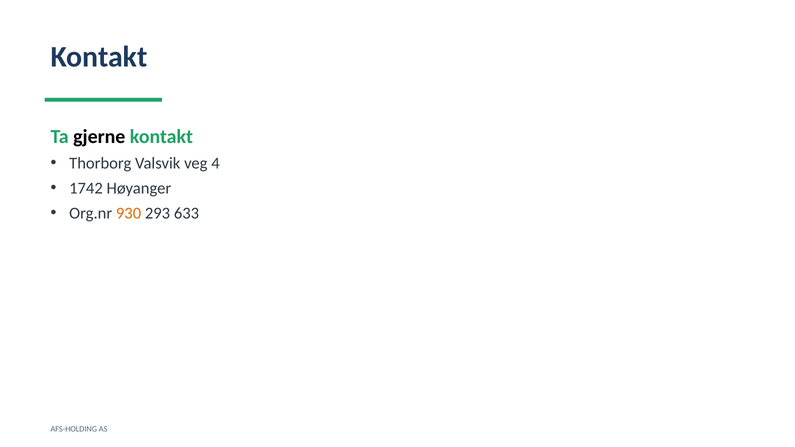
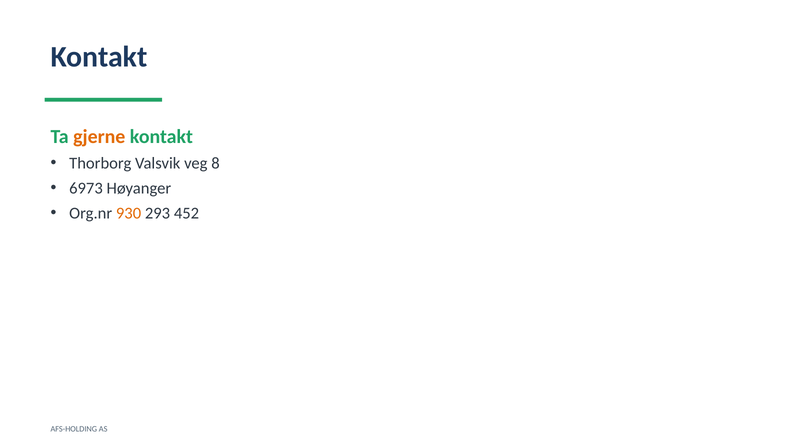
gjerne colour: black -> orange
4: 4 -> 8
1742: 1742 -> 6973
633: 633 -> 452
